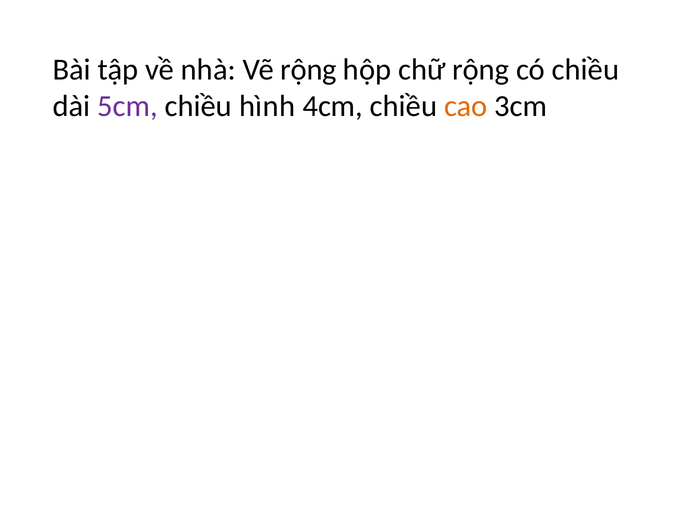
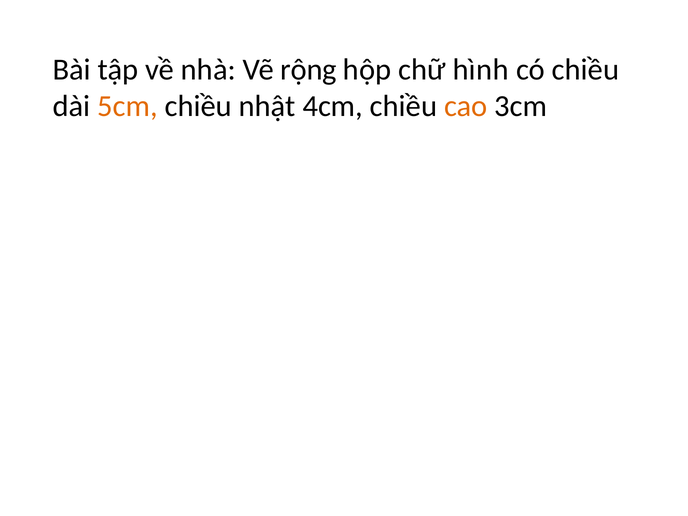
chữ rộng: rộng -> hình
5cm colour: purple -> orange
hình: hình -> nhật
